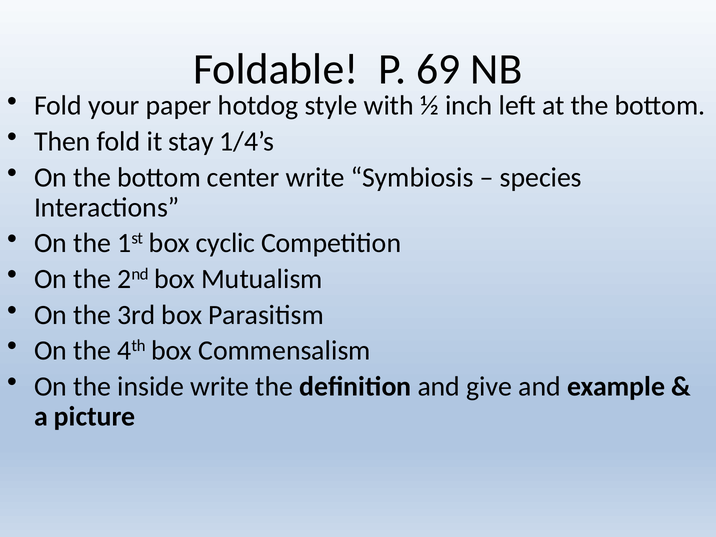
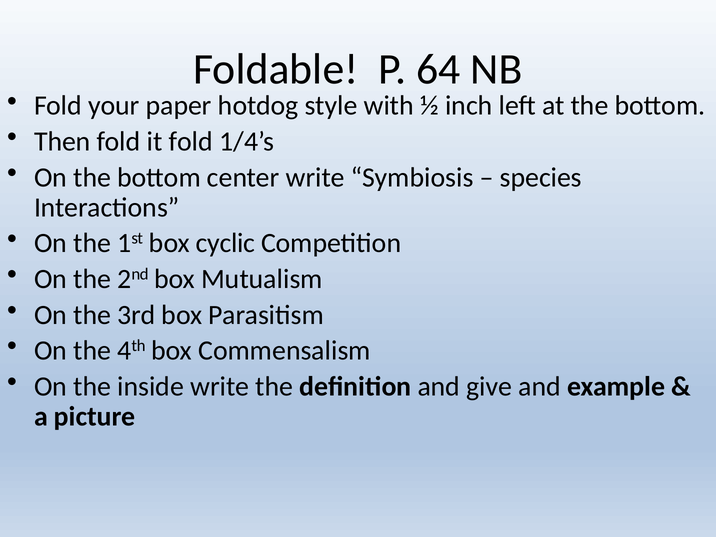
69: 69 -> 64
it stay: stay -> fold
